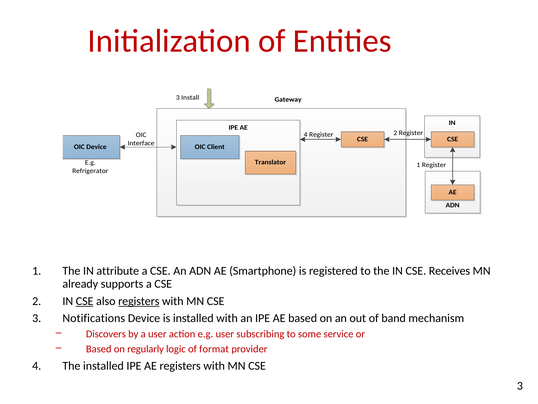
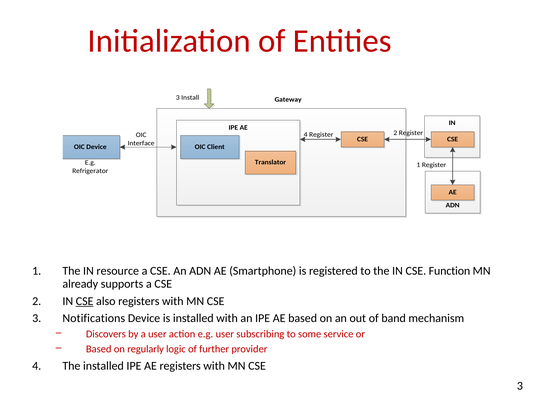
attribute: attribute -> resource
Receives: Receives -> Function
registers at (139, 301) underline: present -> none
format: format -> further
